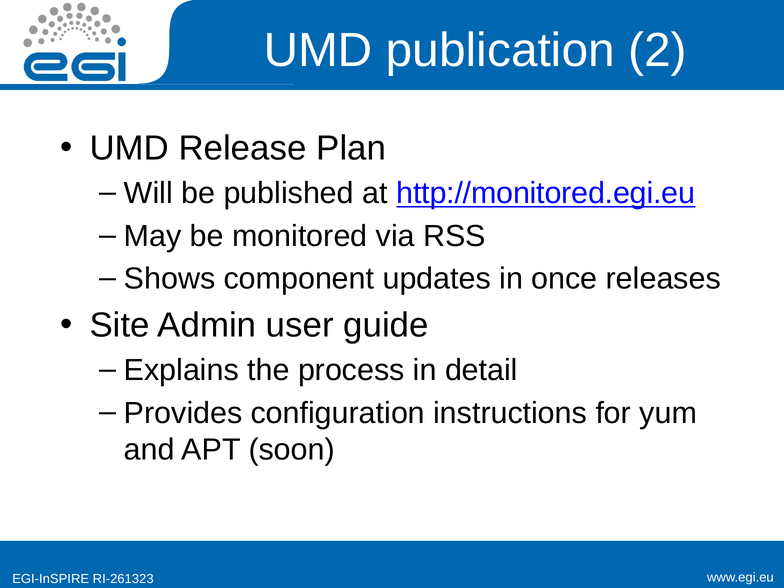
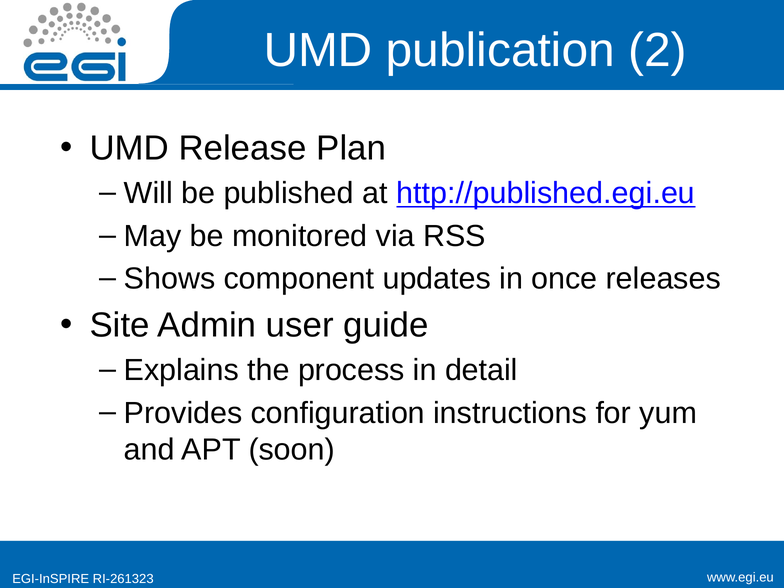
http://monitored.egi.eu: http://monitored.egi.eu -> http://published.egi.eu
